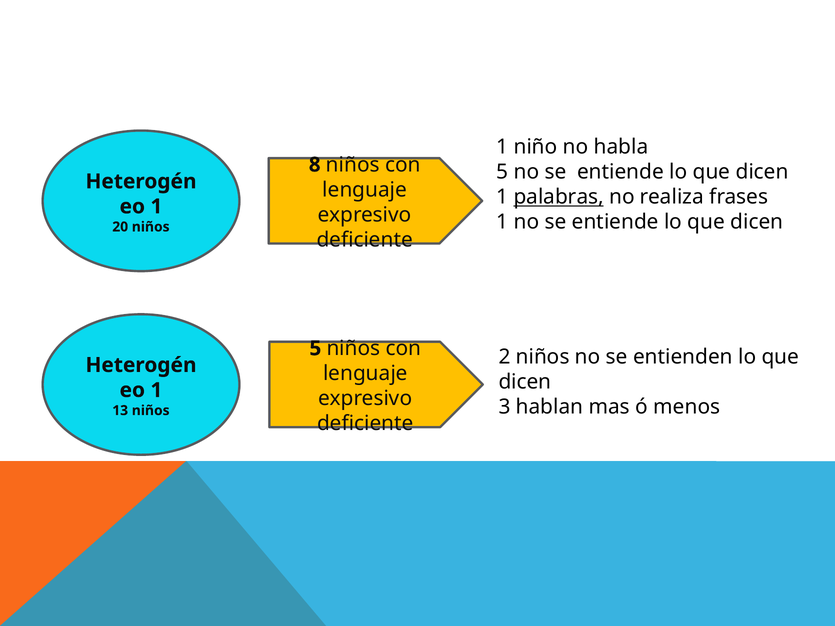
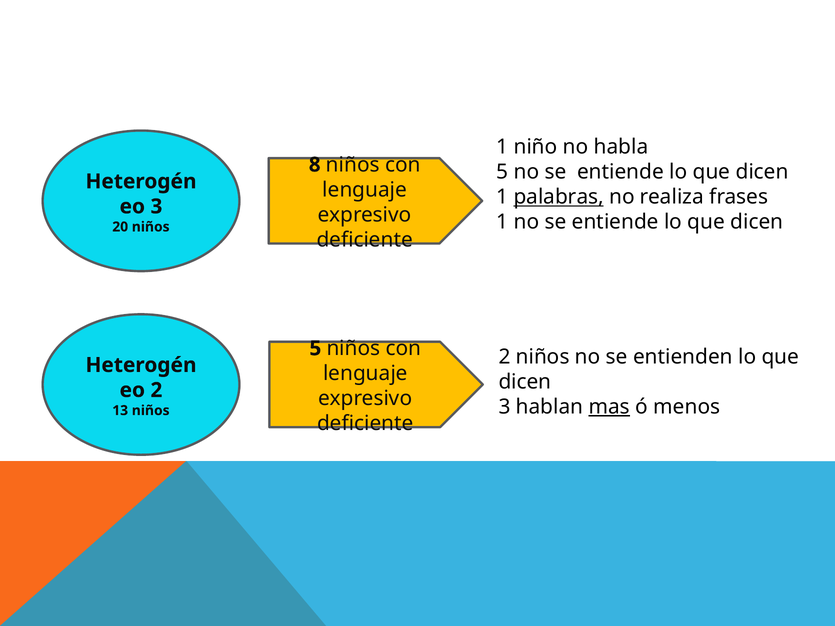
1 at (156, 207): 1 -> 3
1 at (156, 390): 1 -> 2
mas underline: none -> present
